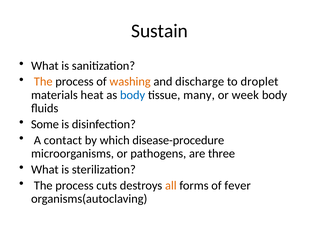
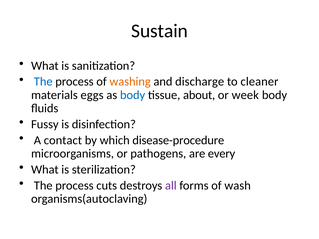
The at (43, 82) colour: orange -> blue
droplet: droplet -> cleaner
heat: heat -> eggs
many: many -> about
Some: Some -> Fussy
three: three -> every
all colour: orange -> purple
fever: fever -> wash
